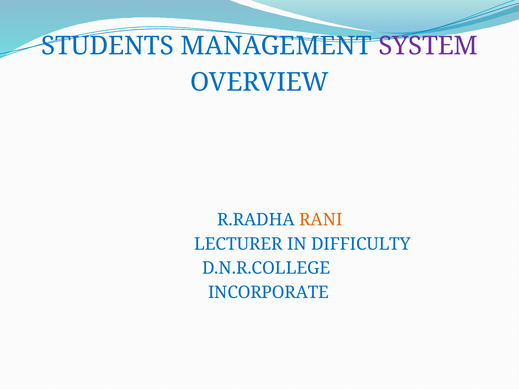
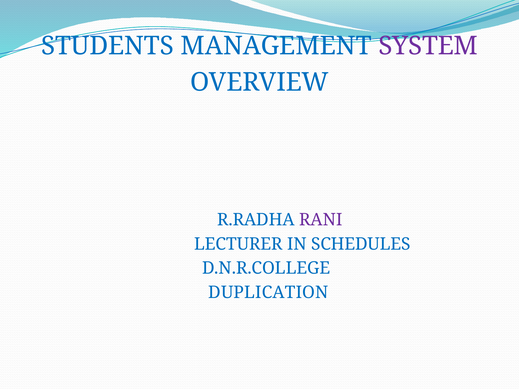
RANI colour: orange -> purple
DIFFICULTY: DIFFICULTY -> SCHEDULES
INCORPORATE: INCORPORATE -> DUPLICATION
